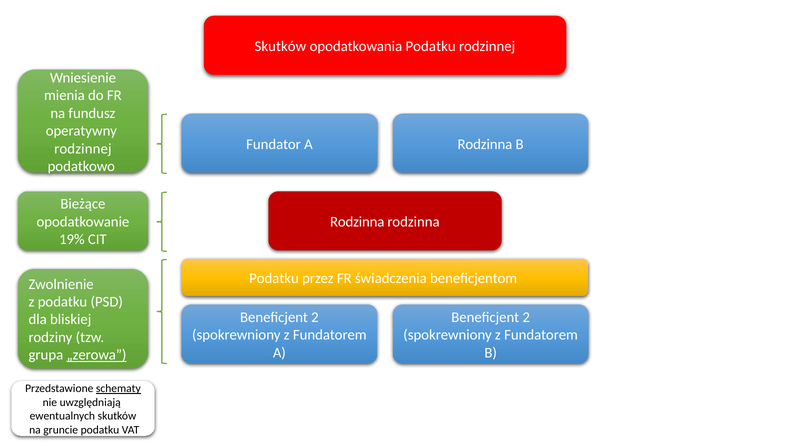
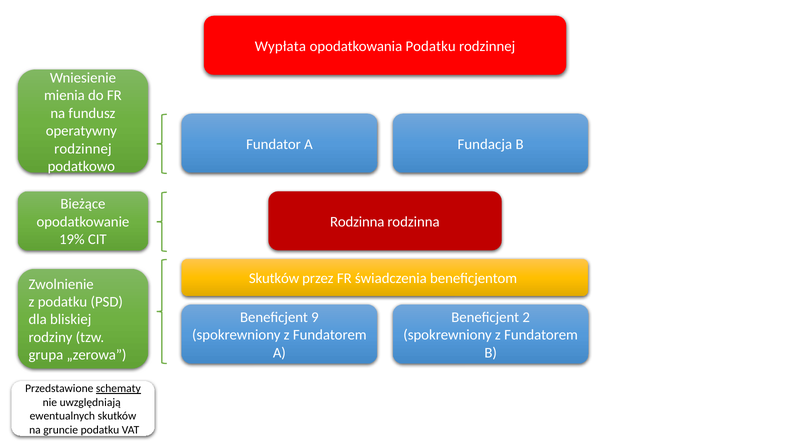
Skutków at (280, 46): Skutków -> Wypłata
A Rodzinna: Rodzinna -> Fundacja
Podatku at (274, 279): Podatku -> Skutków
2 at (315, 317): 2 -> 9
„zerowa underline: present -> none
